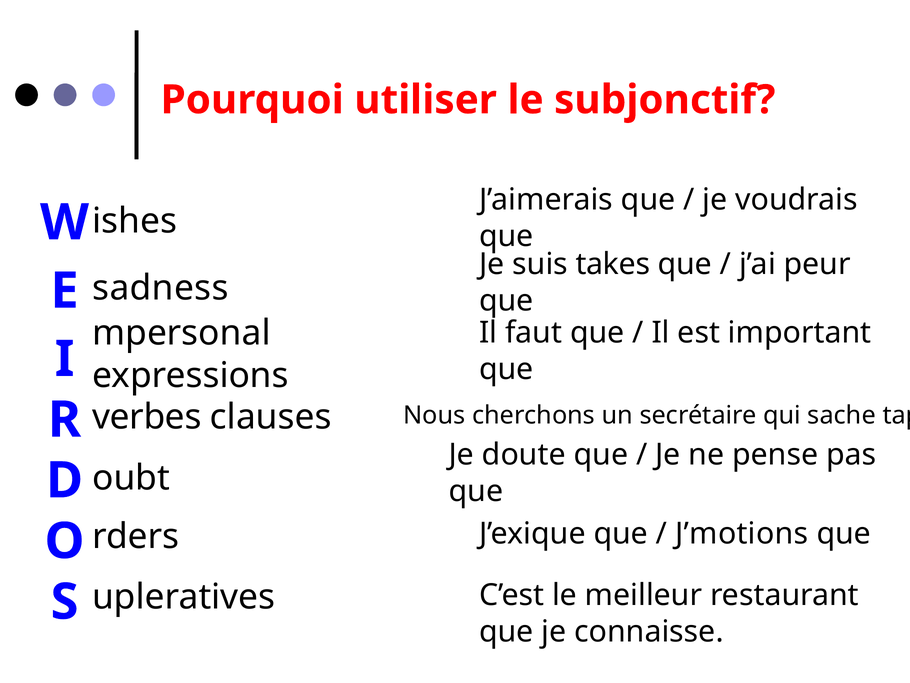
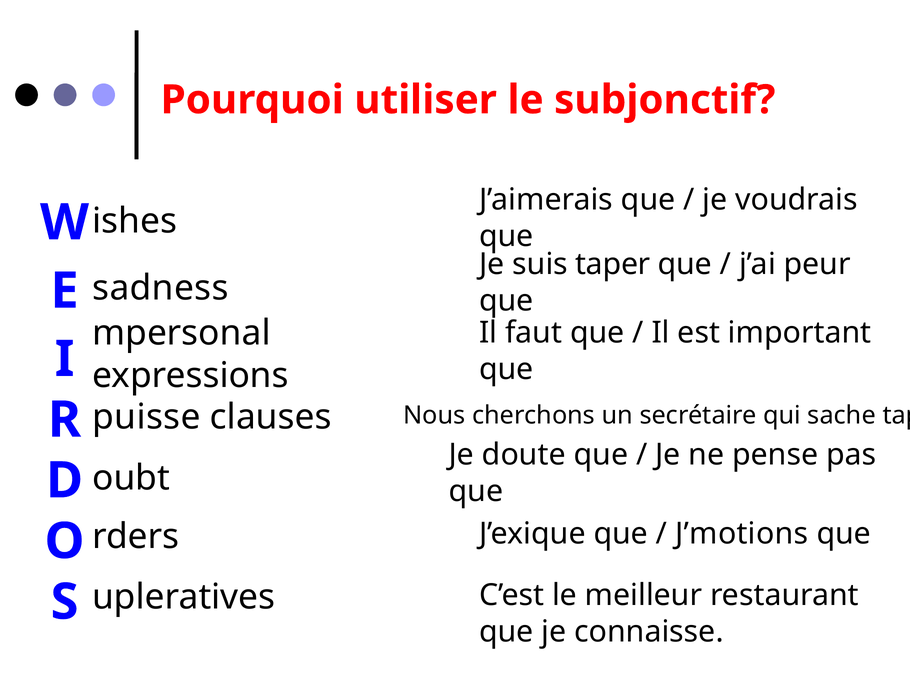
suis takes: takes -> taper
verbes: verbes -> puisse
